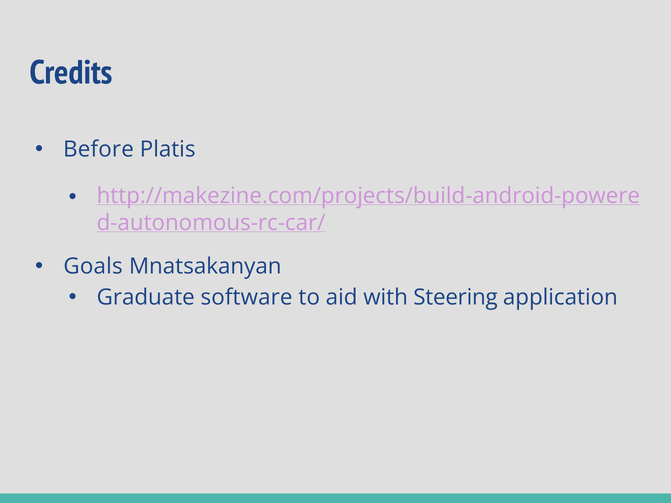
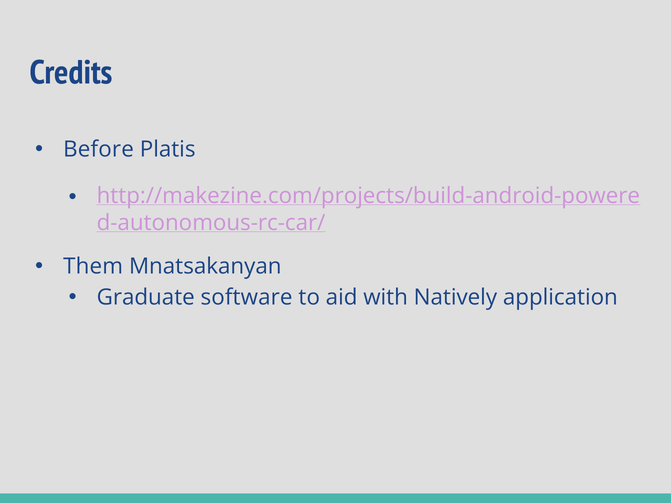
Goals: Goals -> Them
Steering: Steering -> Natively
